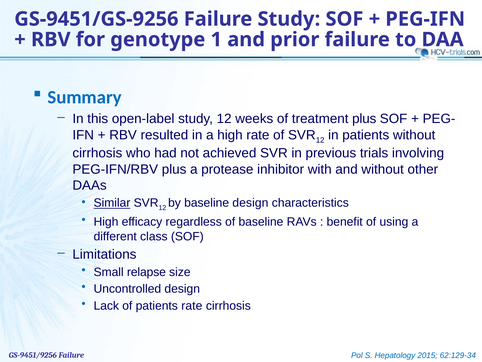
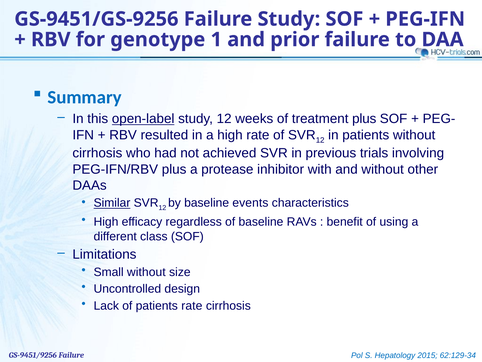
open-label underline: none -> present
baseline design: design -> events
Small relapse: relapse -> without
